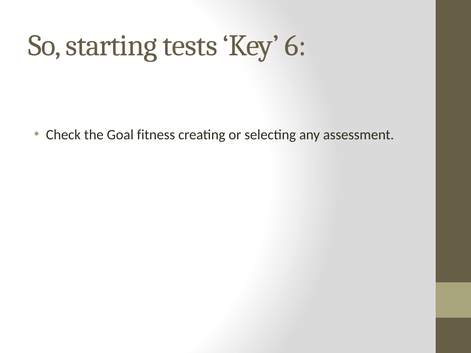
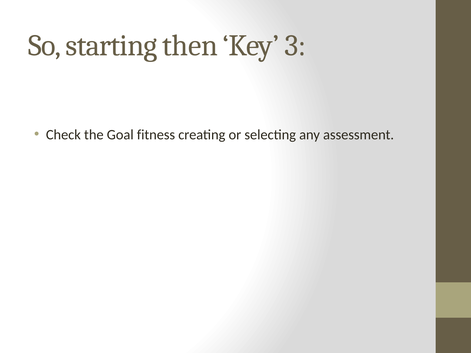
tests: tests -> then
6: 6 -> 3
